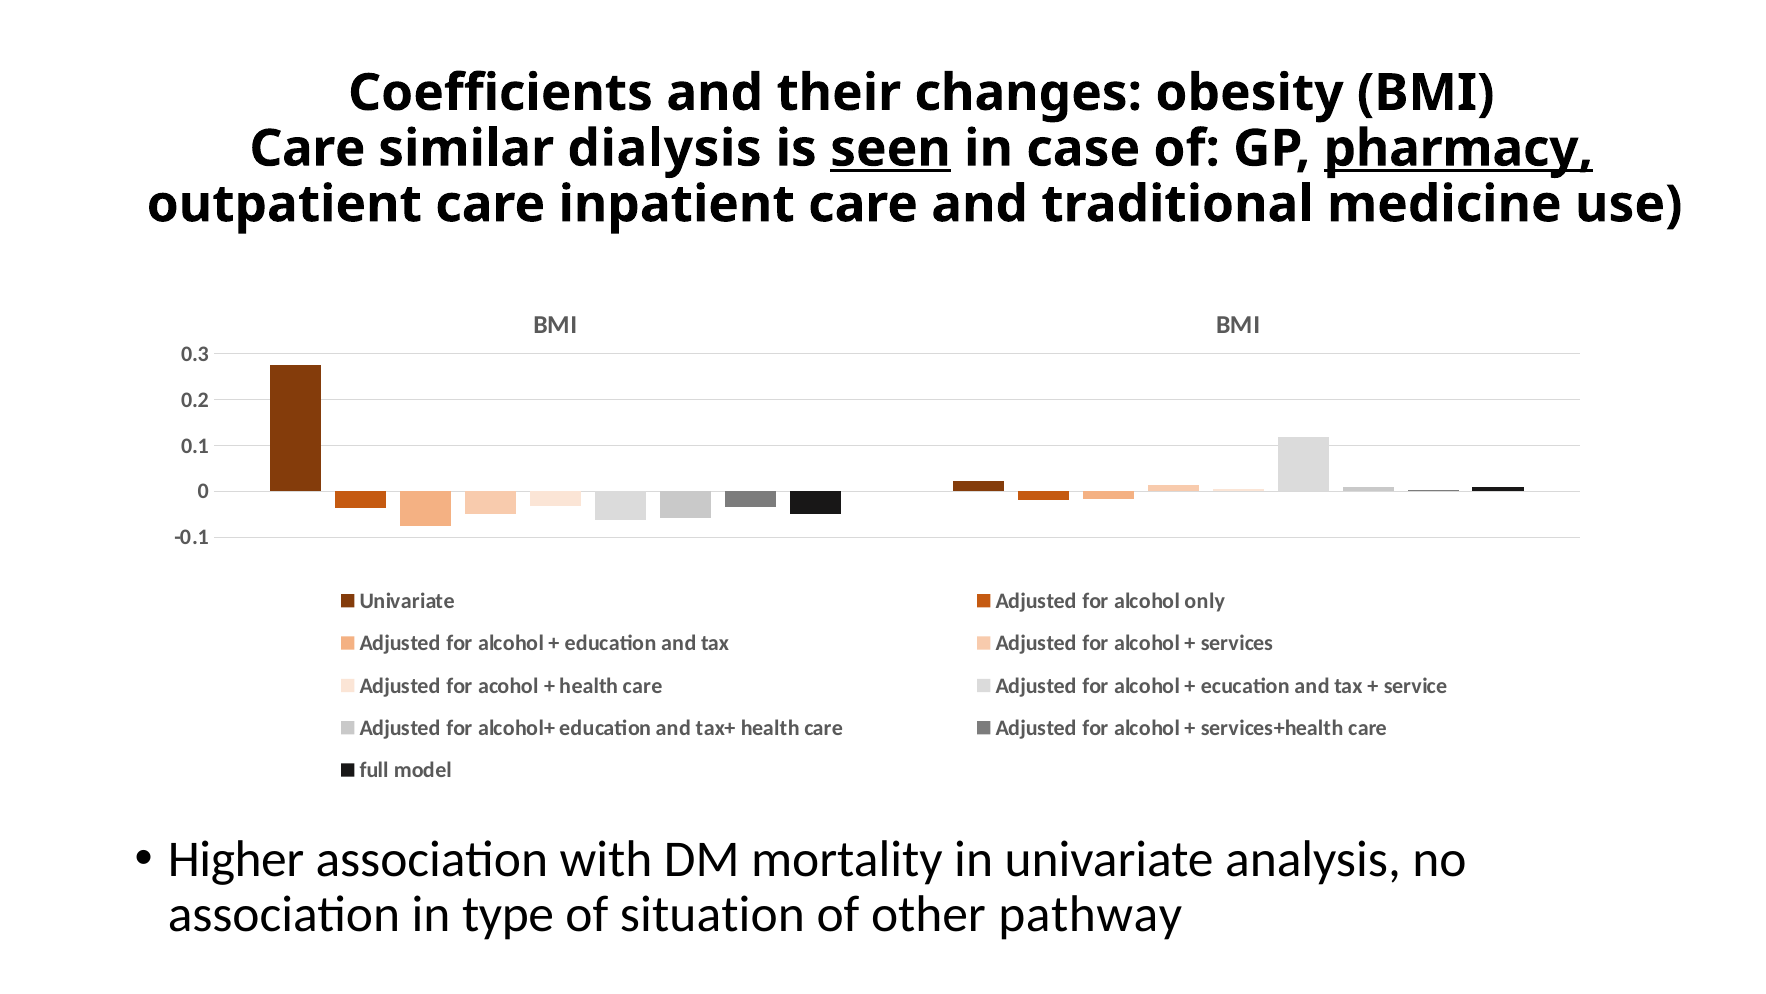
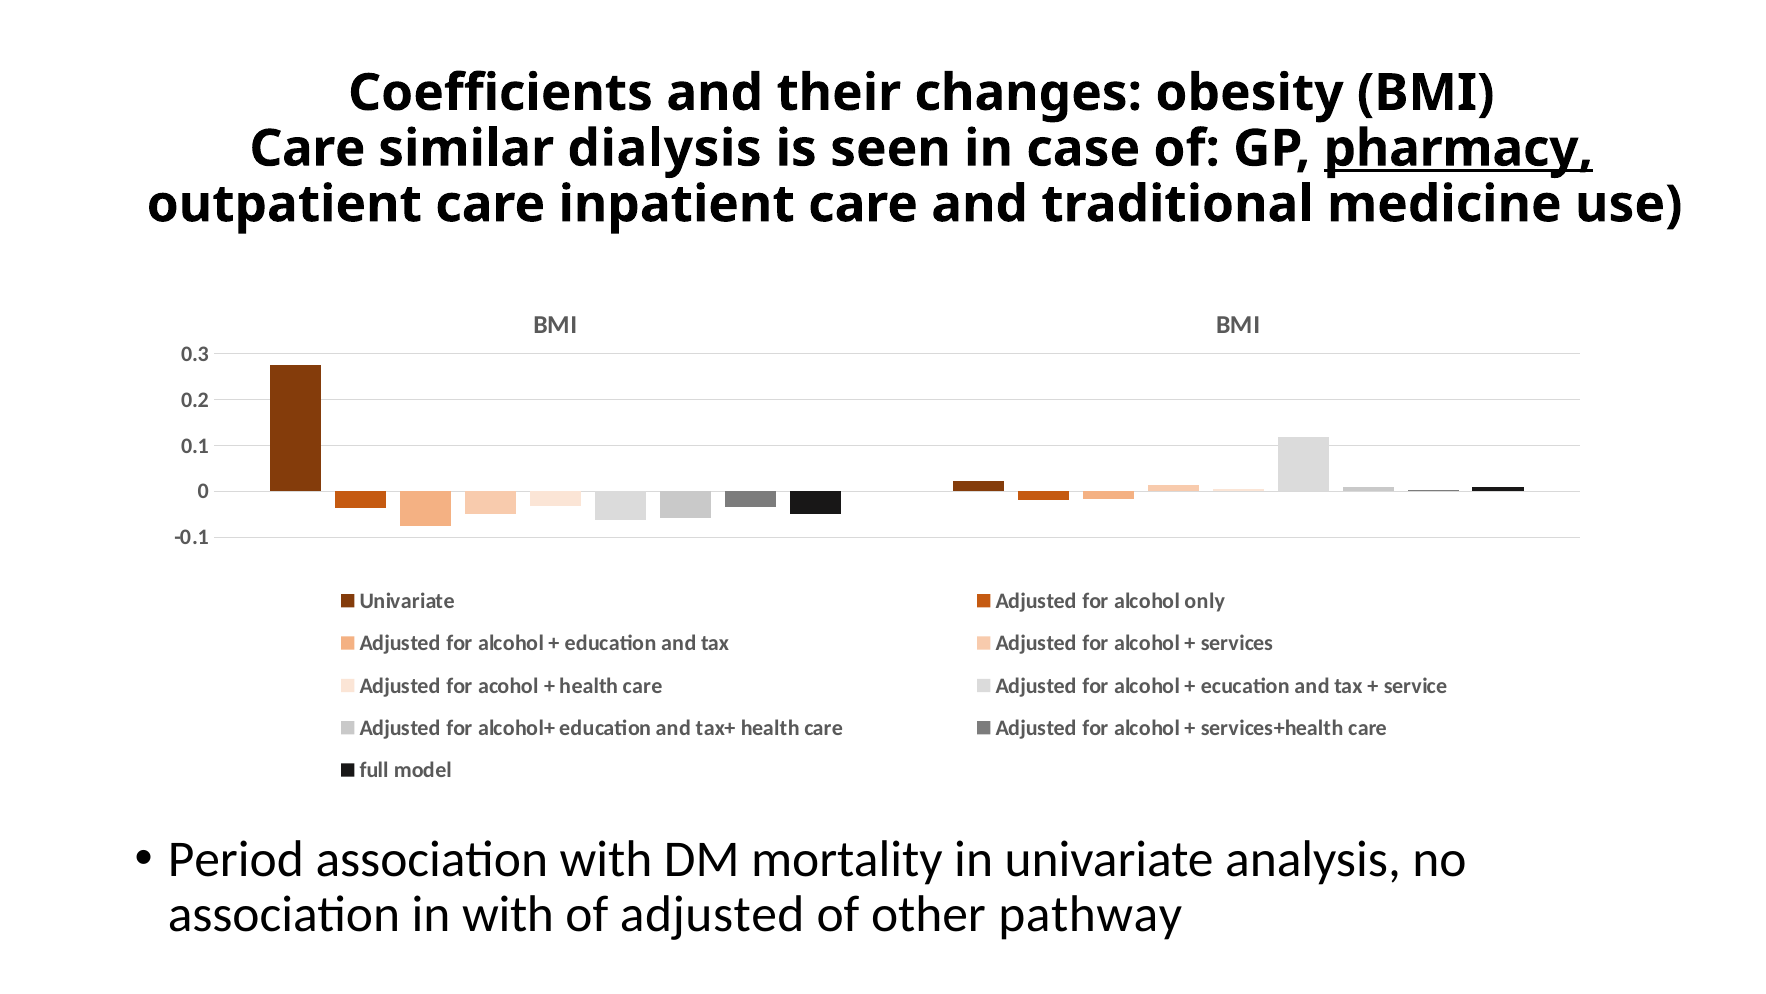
seen underline: present -> none
Higher: Higher -> Period
in type: type -> with
of situation: situation -> adjusted
